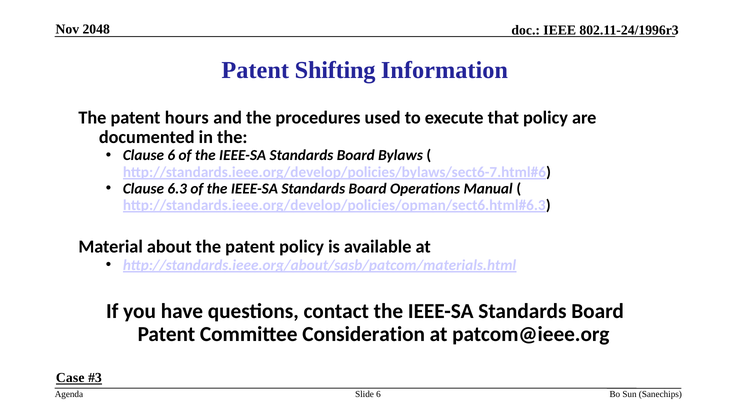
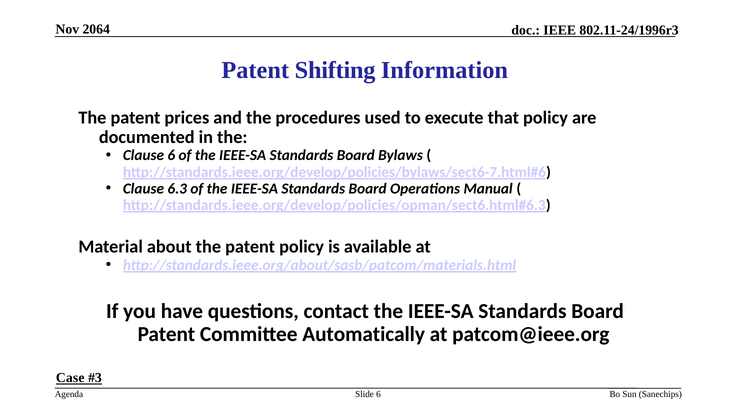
2048: 2048 -> 2064
hours: hours -> prices
Consideration: Consideration -> Automatically
